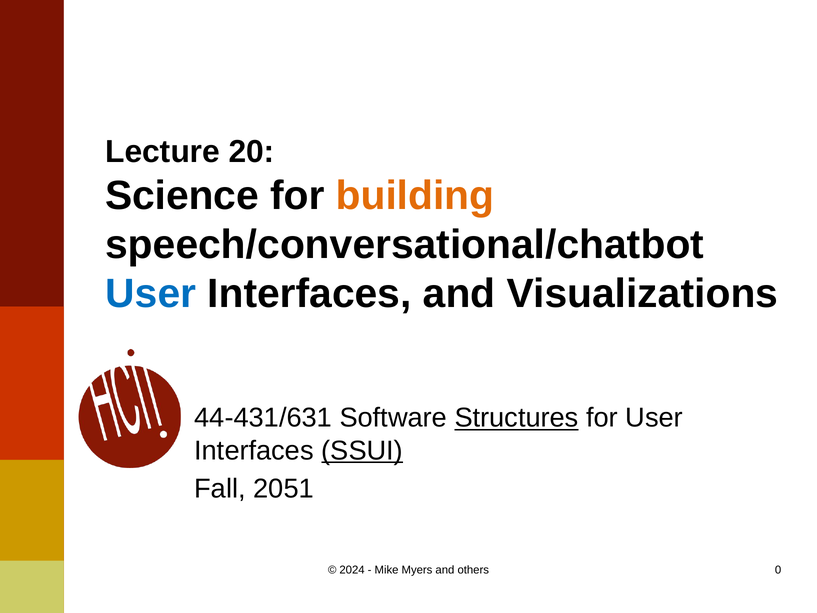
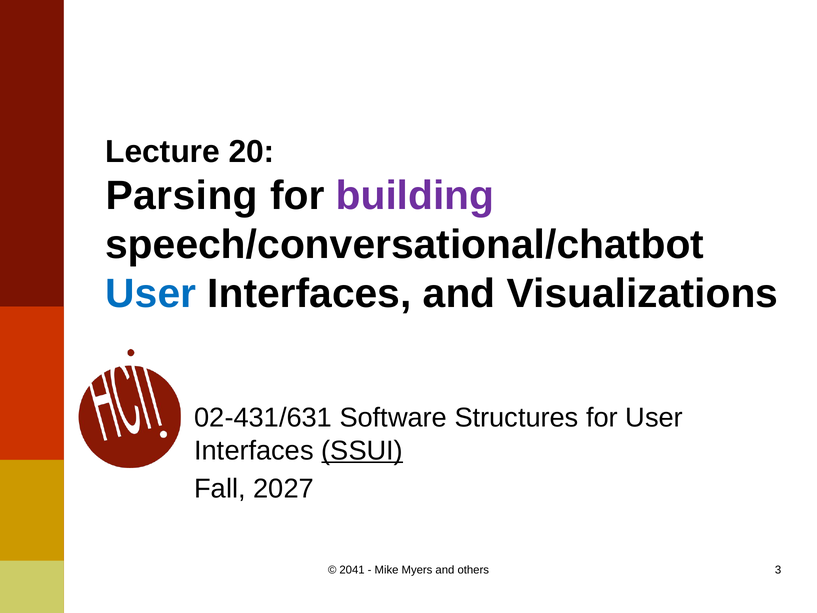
Science: Science -> Parsing
building colour: orange -> purple
44-431/631: 44-431/631 -> 02-431/631
Structures underline: present -> none
2051: 2051 -> 2027
2024: 2024 -> 2041
0: 0 -> 3
